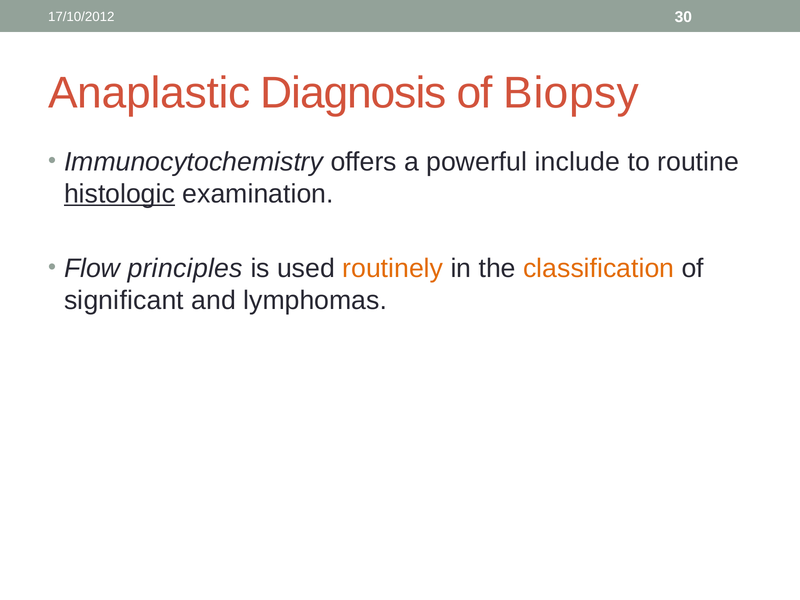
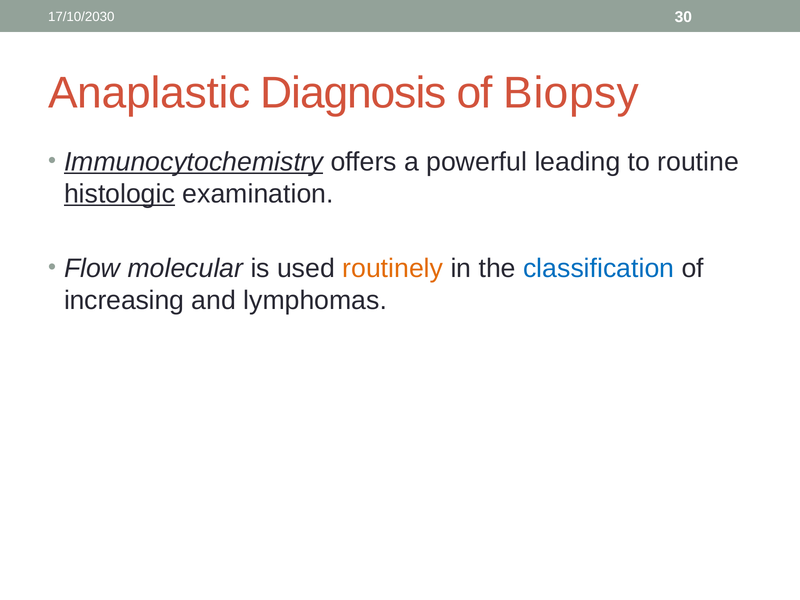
17/10/2012: 17/10/2012 -> 17/10/2030
Immunocytochemistry underline: none -> present
include: include -> leading
principles: principles -> molecular
classification colour: orange -> blue
significant: significant -> increasing
